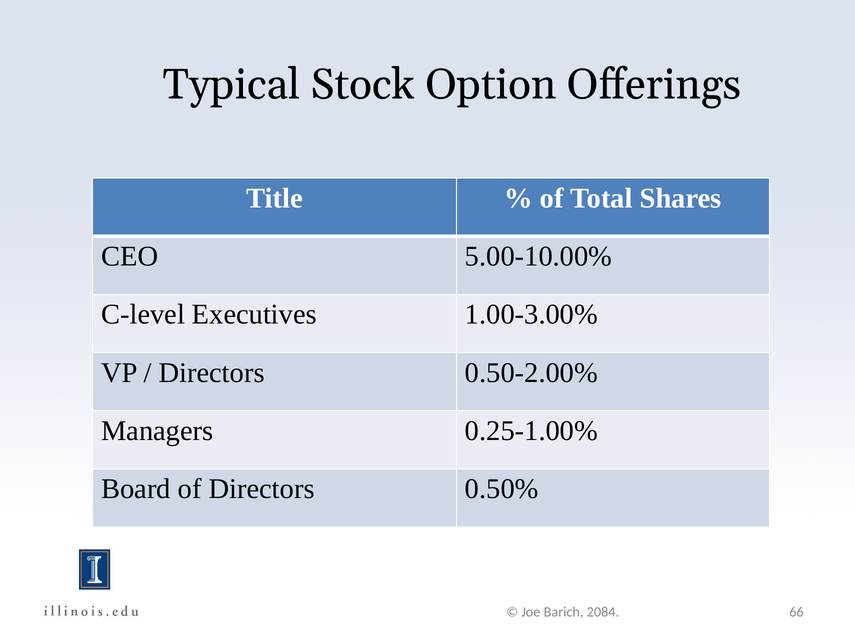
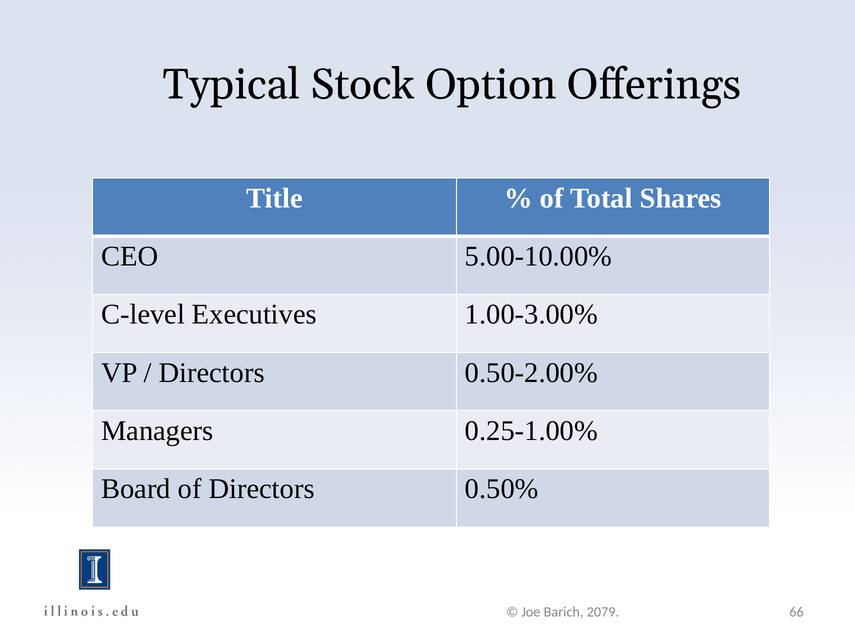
2084: 2084 -> 2079
